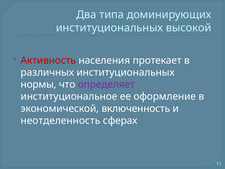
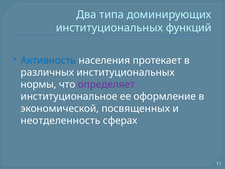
высокой: высокой -> функций
Активность colour: red -> blue
включенность: включенность -> посвященных
